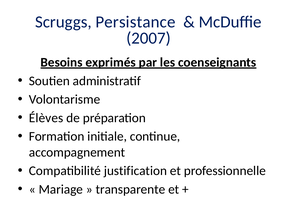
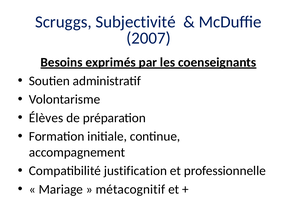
Persistance: Persistance -> Subjectivité
transparente: transparente -> métacognitif
